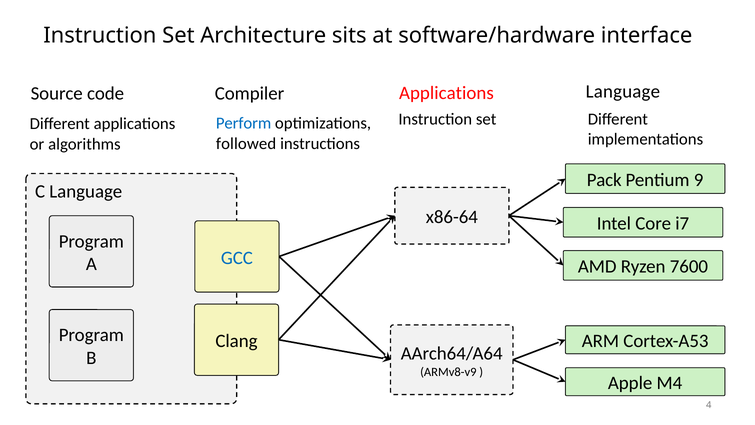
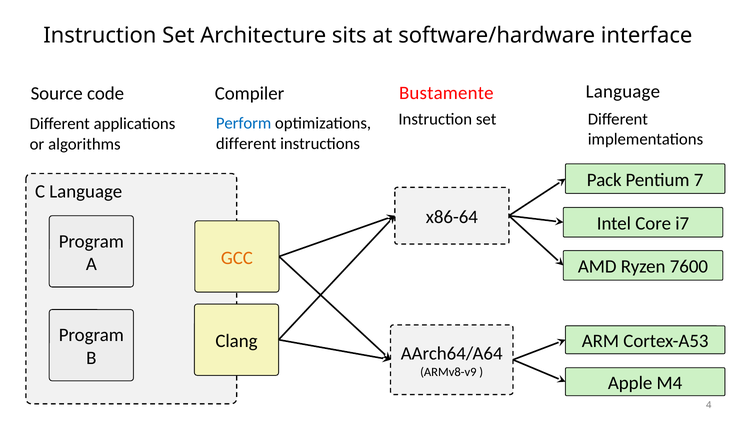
code Applications: Applications -> Bustamente
followed at (246, 144): followed -> different
9: 9 -> 7
GCC colour: blue -> orange
